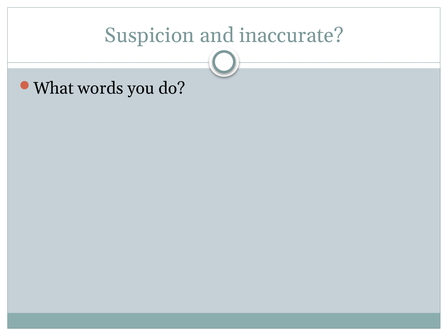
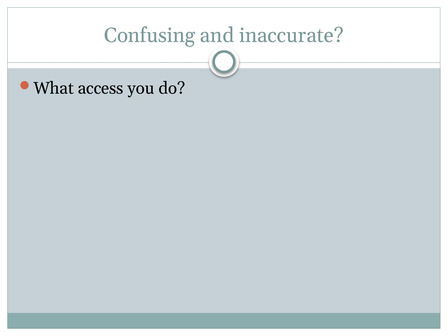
Suspicion: Suspicion -> Confusing
words: words -> access
